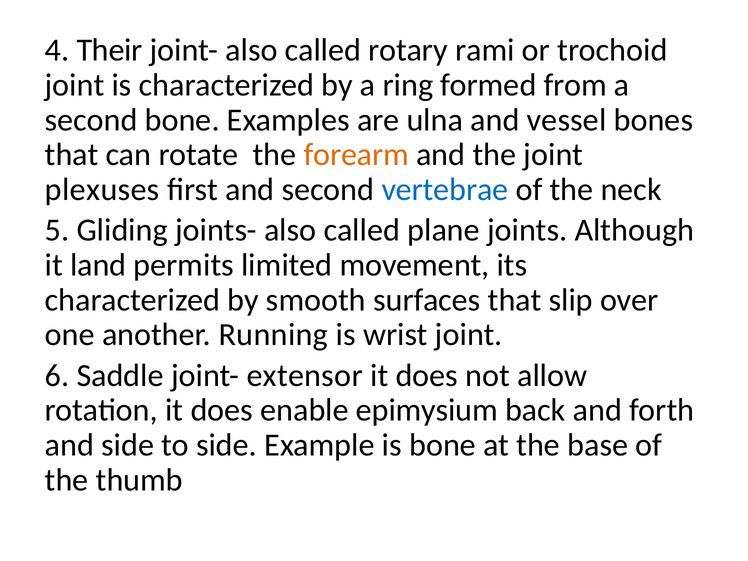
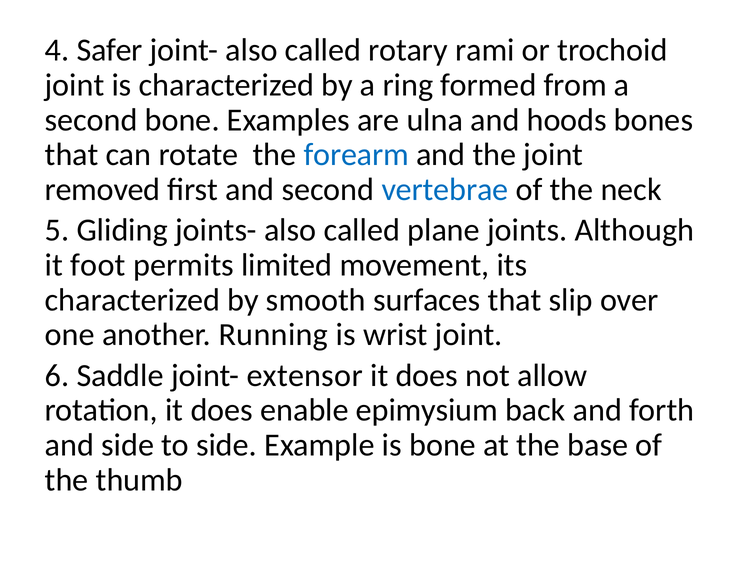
Their: Their -> Safer
vessel: vessel -> hoods
forearm colour: orange -> blue
plexuses: plexuses -> removed
land: land -> foot
